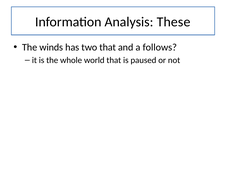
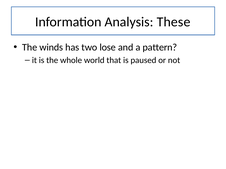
two that: that -> lose
follows: follows -> pattern
